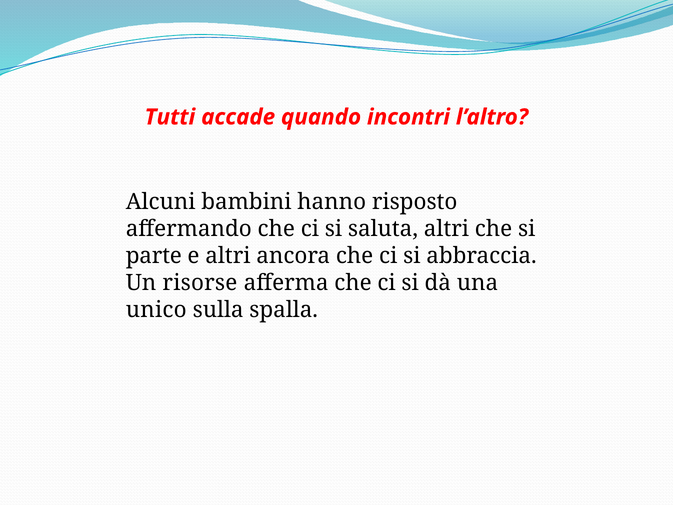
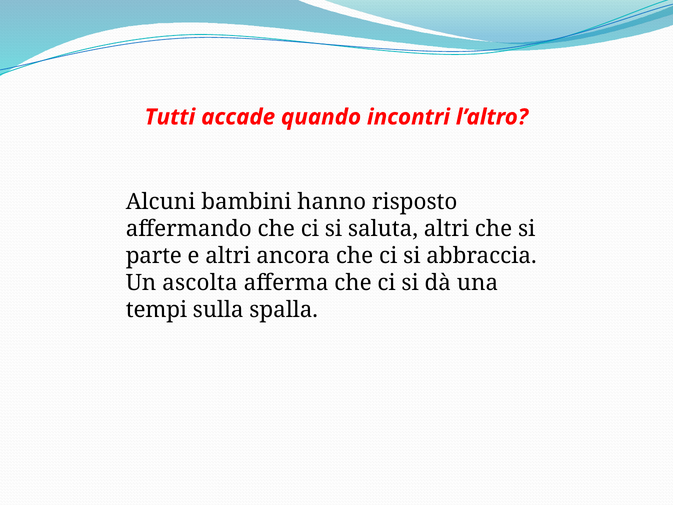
risorse: risorse -> ascolta
unico: unico -> tempi
